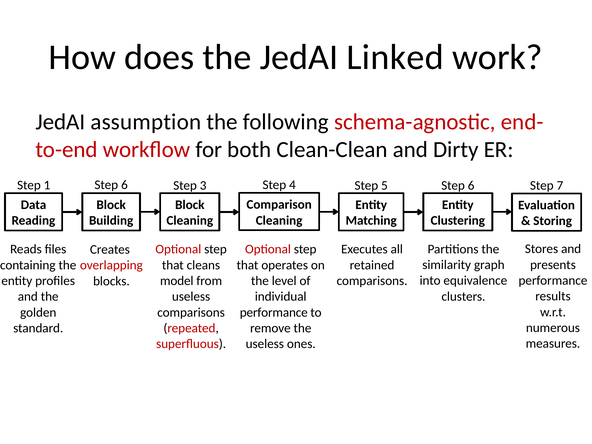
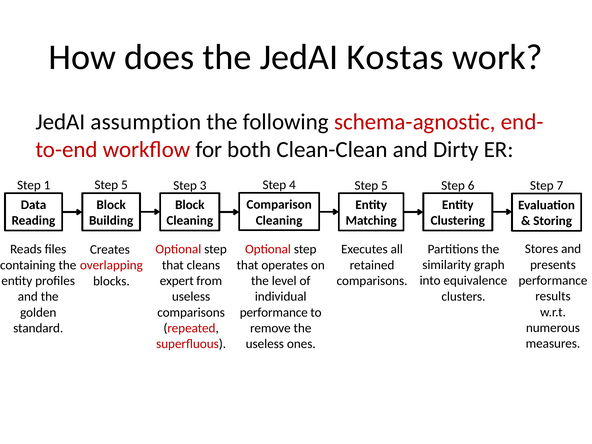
Linked: Linked -> Kostas
6 at (124, 185): 6 -> 5
model: model -> expert
